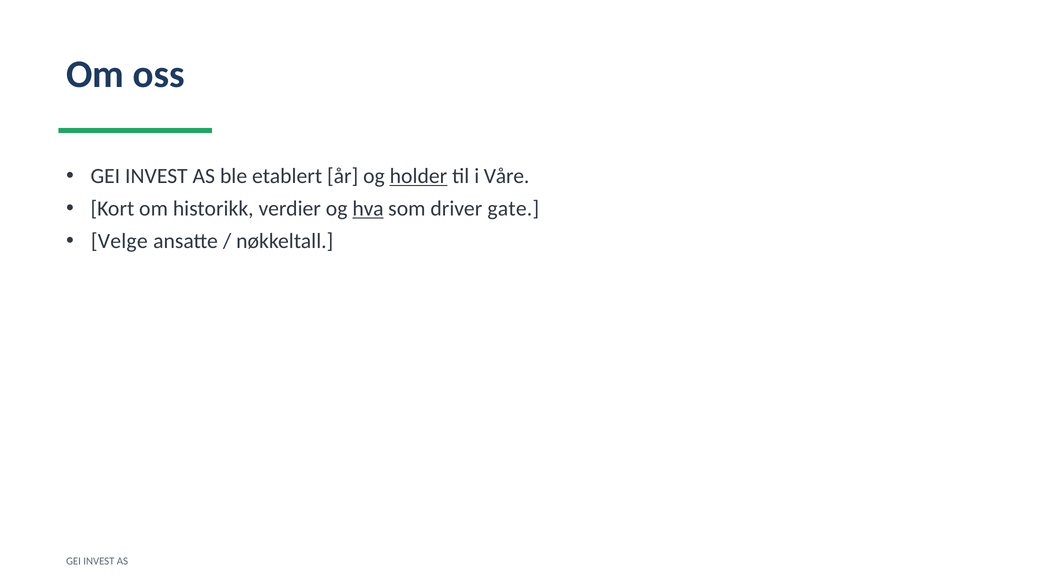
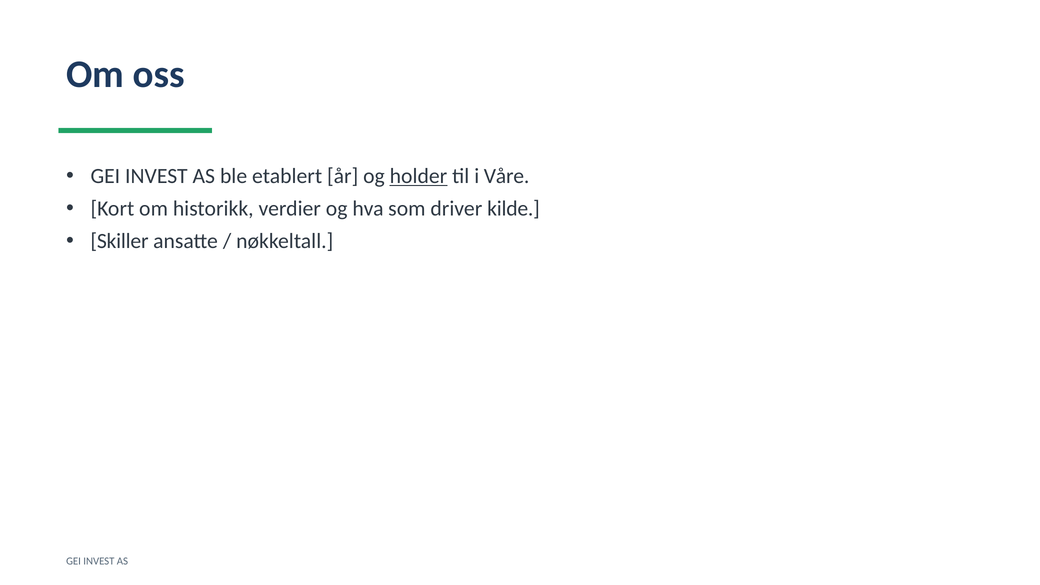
hva underline: present -> none
gate: gate -> kilde
Velge: Velge -> Skiller
